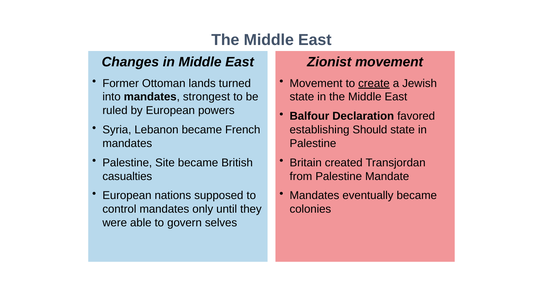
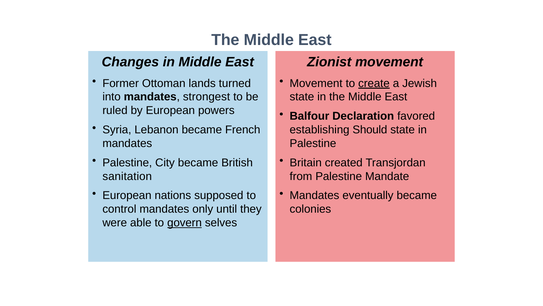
Site: Site -> City
casualties: casualties -> sanitation
govern underline: none -> present
